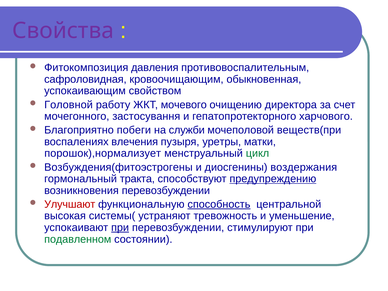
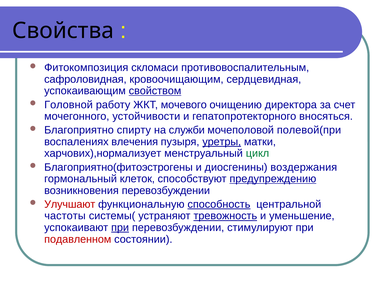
Свойства colour: purple -> black
давления: давления -> скломаси
обыкновенная: обыкновенная -> сердцевидная
свойством underline: none -> present
застосування: застосування -> устойчивости
харчового: харчового -> вносяться
побеги: побеги -> спирту
веществ(при: веществ(при -> полевой(при
уретры underline: none -> present
порошок),нормализует: порошок),нормализует -> харчових),нормализует
Возбуждения(фитоэстрогены: Возбуждения(фитоэстрогены -> Благоприятно(фитоэстрогены
тракта: тракта -> клеток
высокая: высокая -> частоты
тревожность underline: none -> present
подавленном colour: green -> red
